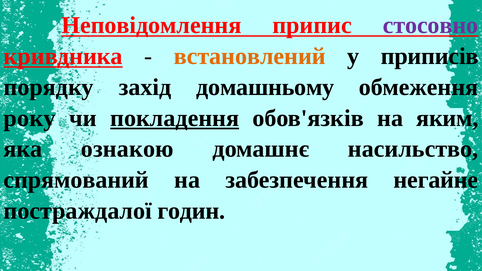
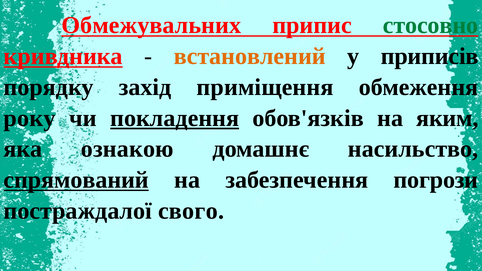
Неповідомлення: Неповідомлення -> Обмежувальних
стосовно colour: purple -> green
домашньому: домашньому -> приміщення
спрямований underline: none -> present
негайне: негайне -> погрози
годин: годин -> свого
